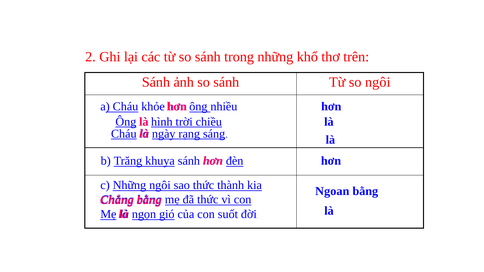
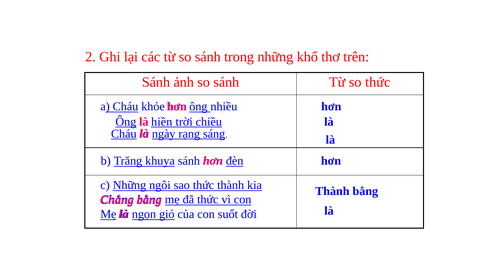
so ngôi: ngôi -> thức
hình: hình -> hiền
Ngoan at (332, 191): Ngoan -> Thành
